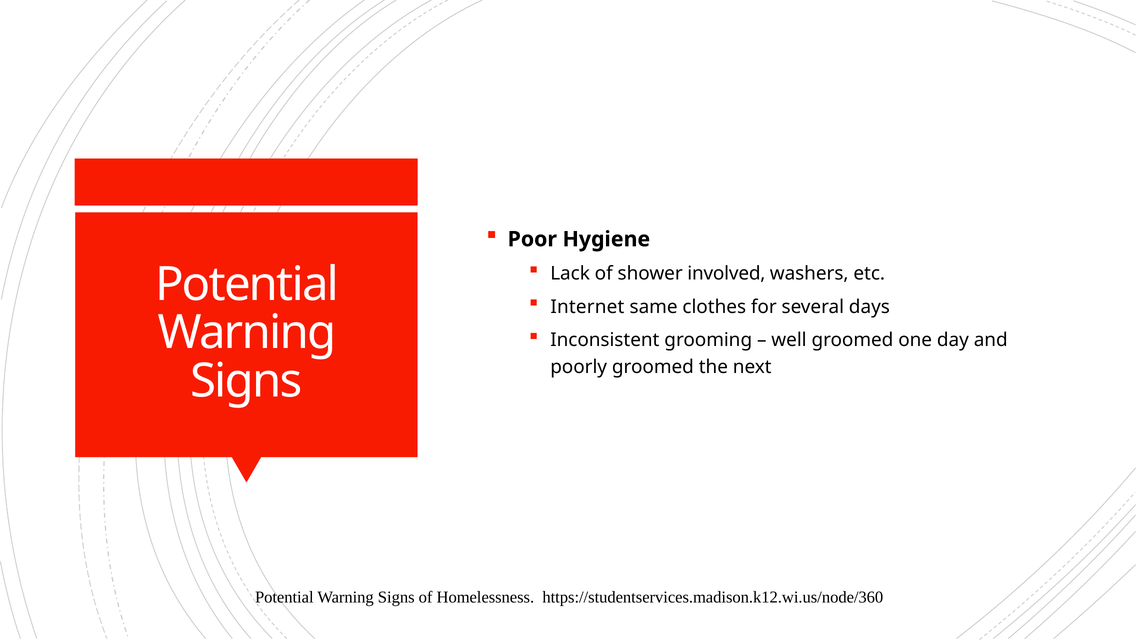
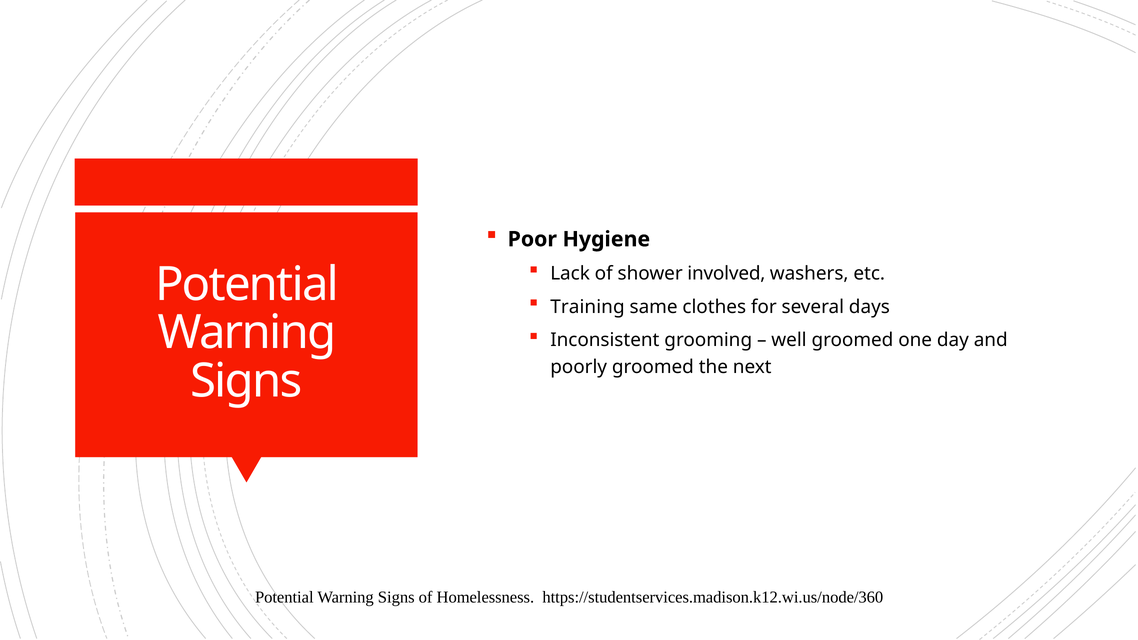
Internet: Internet -> Training
